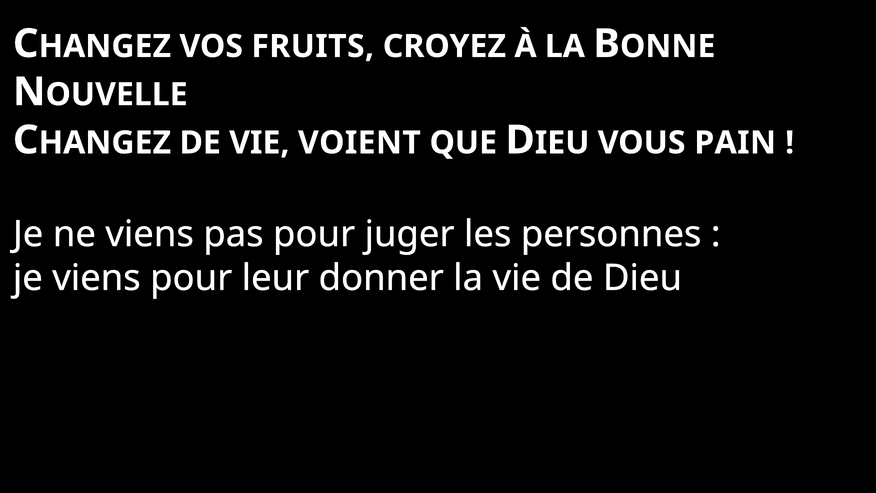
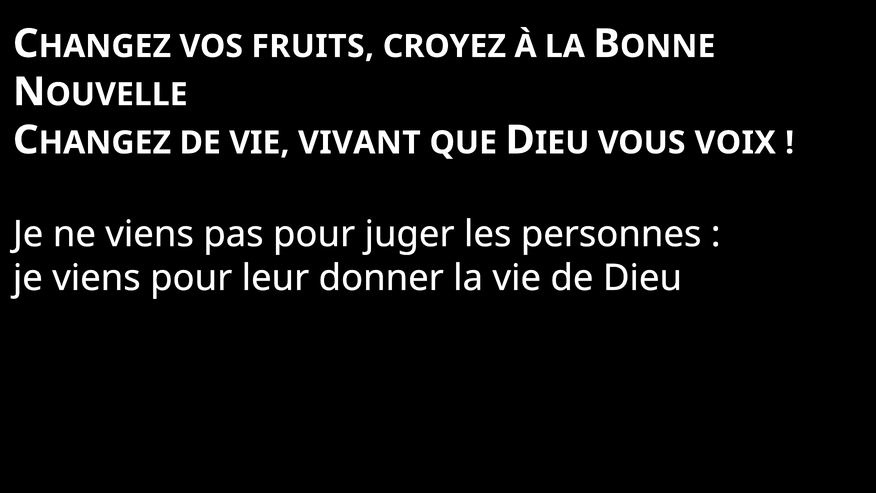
VOIENT: VOIENT -> VIVANT
PAIN: PAIN -> VOIX
